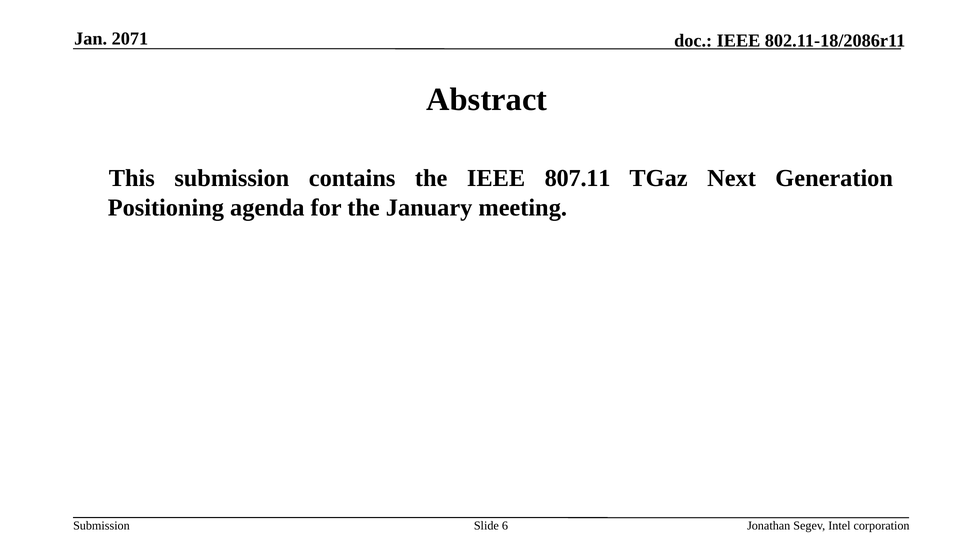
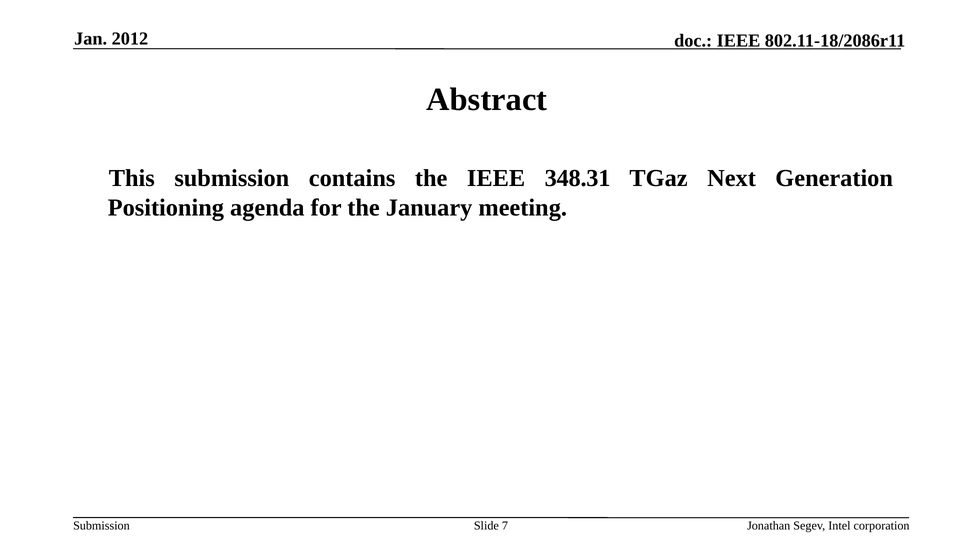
2071: 2071 -> 2012
807.11: 807.11 -> 348.31
6: 6 -> 7
